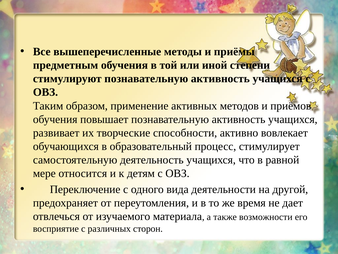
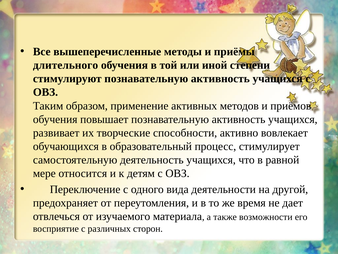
предметным: предметным -> длительного
